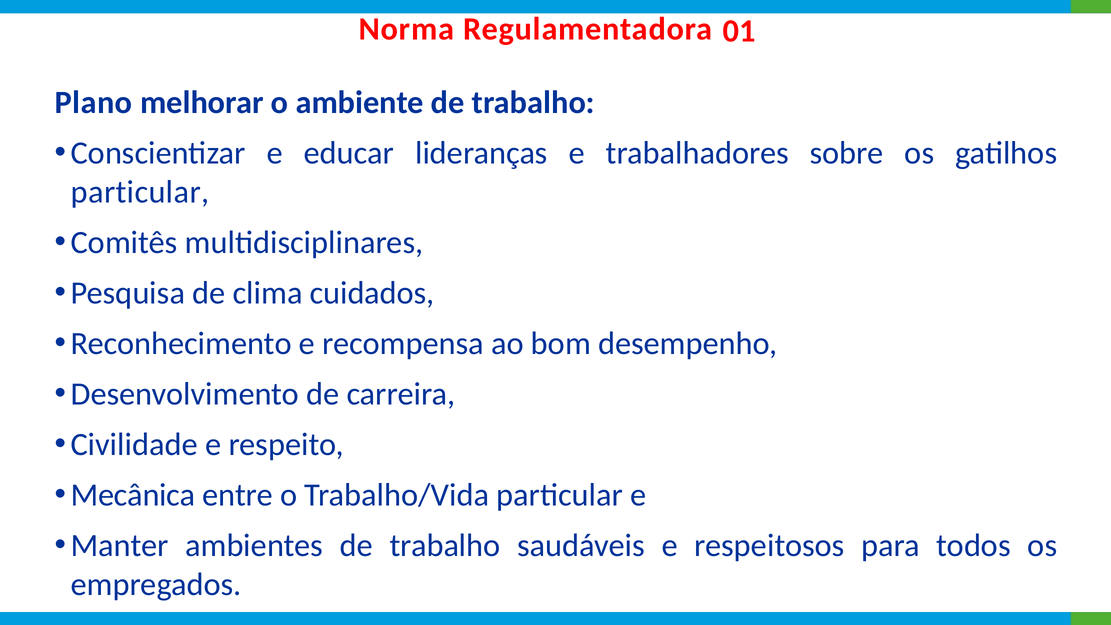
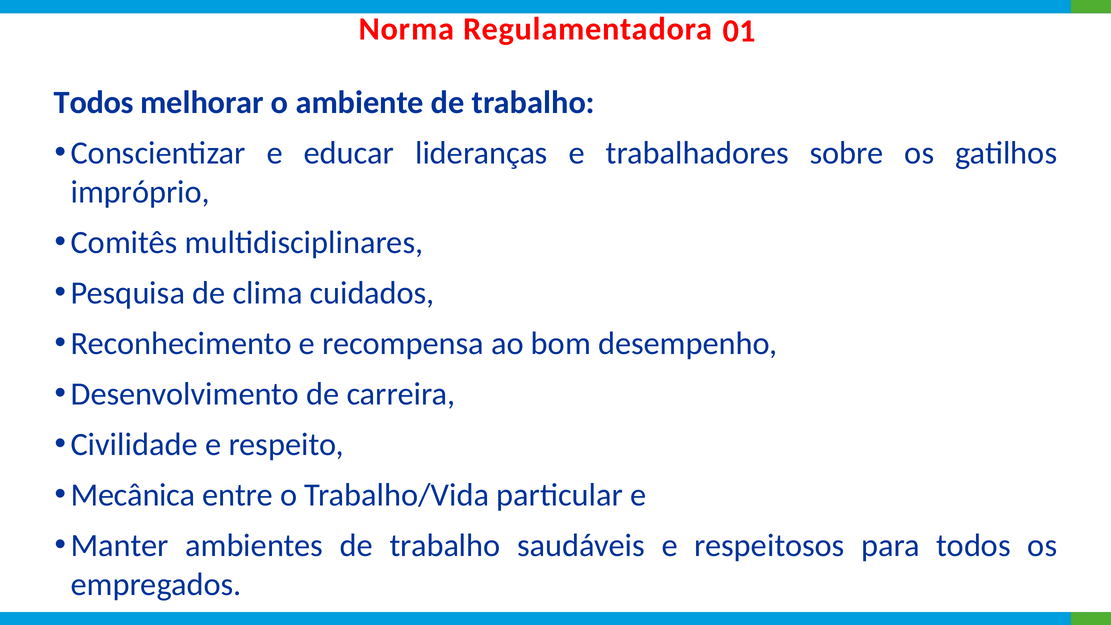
Plano at (93, 103): Plano -> Todos
particular at (140, 192): particular -> impróprio
